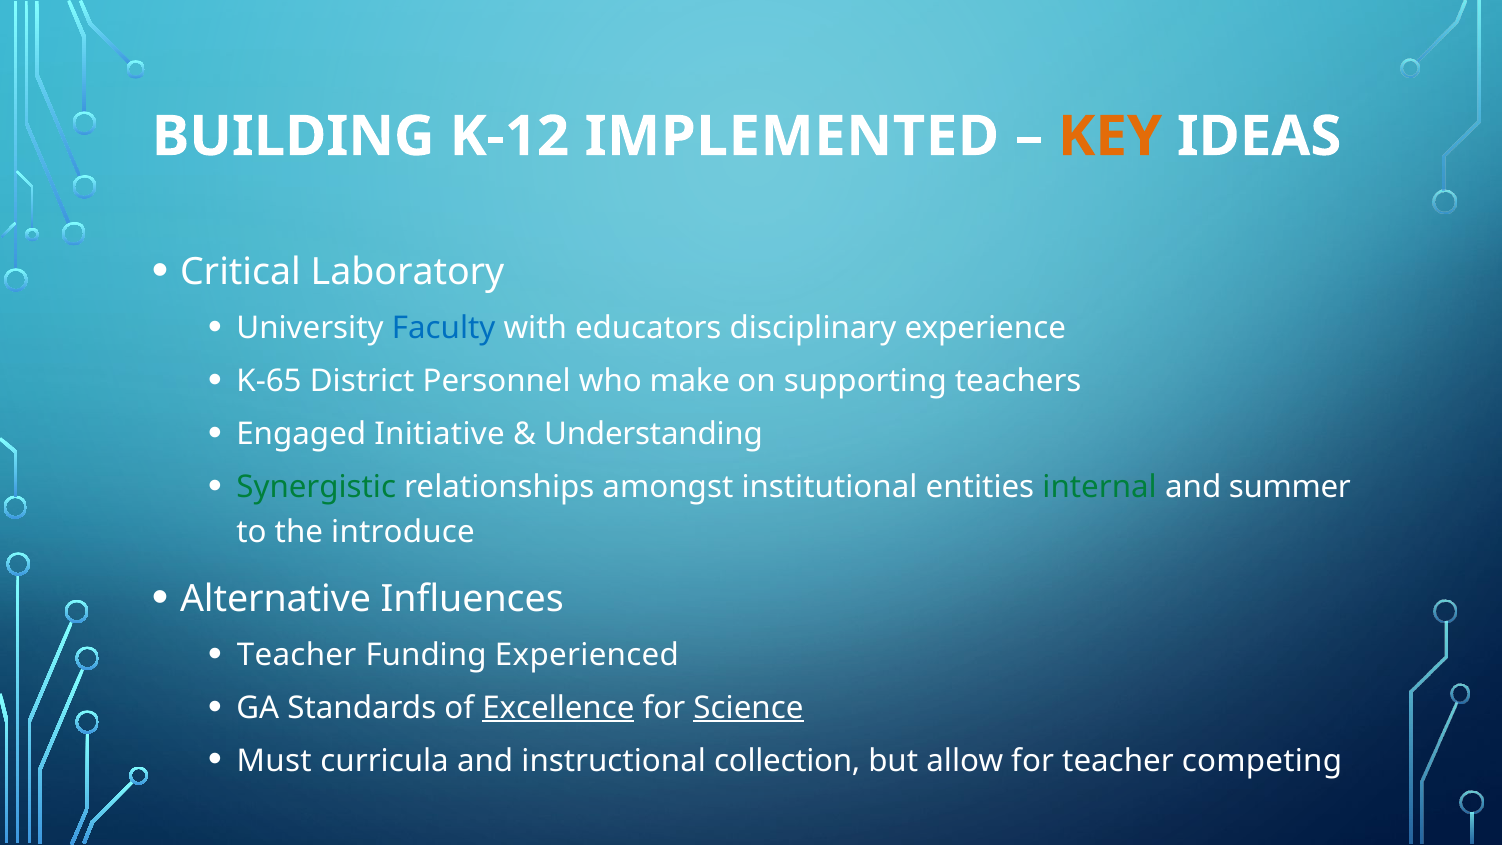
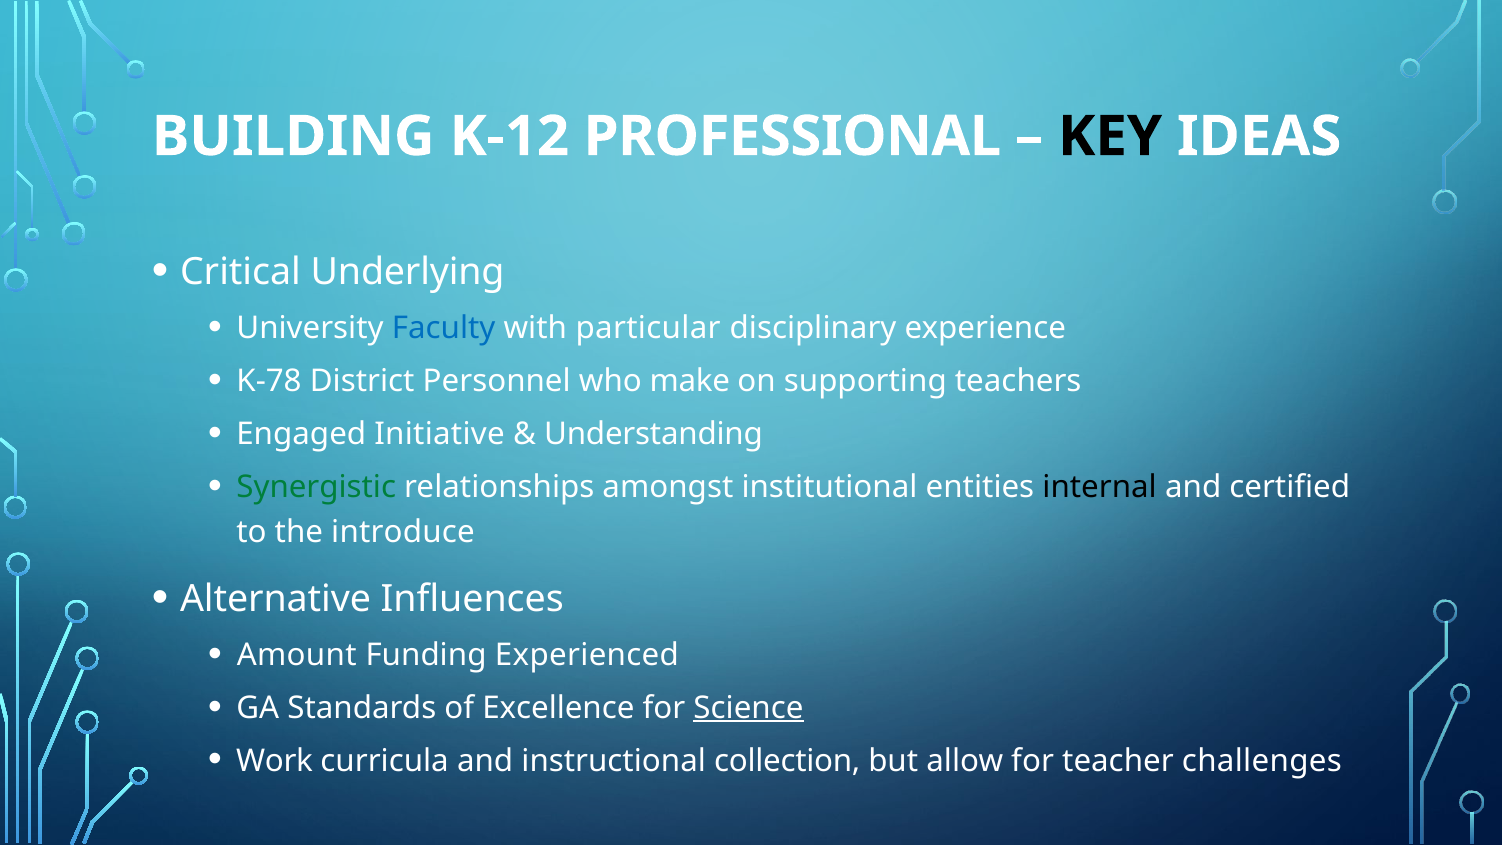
IMPLEMENTED: IMPLEMENTED -> PROFESSIONAL
KEY colour: orange -> black
Laboratory: Laboratory -> Underlying
educators: educators -> particular
K-65: K-65 -> K-78
internal colour: green -> black
summer: summer -> certified
Teacher at (297, 655): Teacher -> Amount
Excellence underline: present -> none
Must: Must -> Work
competing: competing -> challenges
